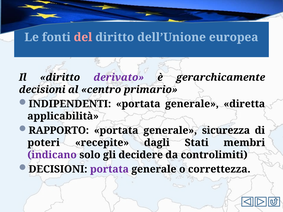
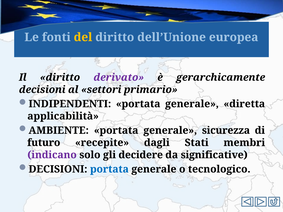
del colour: pink -> yellow
al centro: centro -> settori
RAPPORTO: RAPPORTO -> AMBIENTE
poteri: poteri -> futuro
controlimiti: controlimiti -> significative
portata at (109, 169) colour: purple -> blue
correttezza: correttezza -> tecnologico
